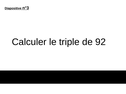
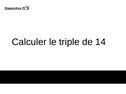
92: 92 -> 14
